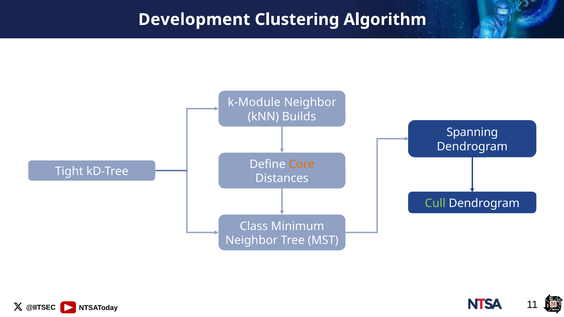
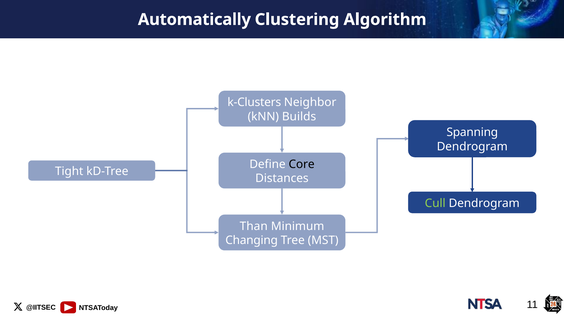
Development: Development -> Automatically
k-Module: k-Module -> k-Clusters
Core colour: orange -> black
Class: Class -> Than
Neighbor at (252, 241): Neighbor -> Changing
